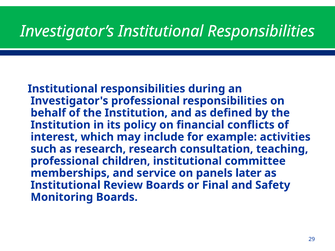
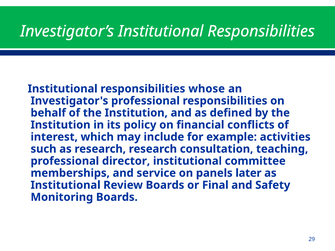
during: during -> whose
children: children -> director
